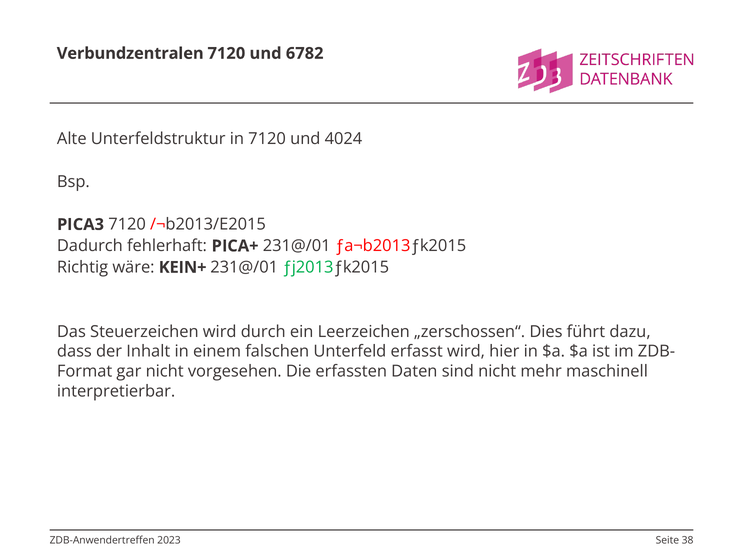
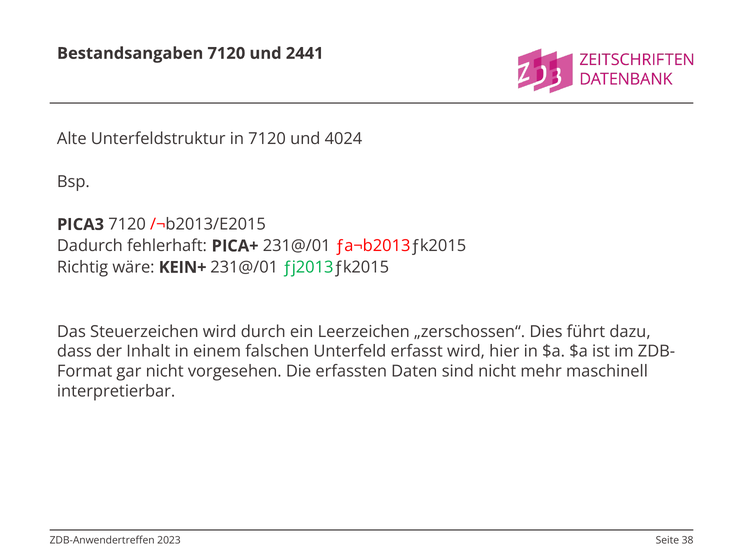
Verbundzentralen: Verbundzentralen -> Bestandsangaben
6782: 6782 -> 2441
